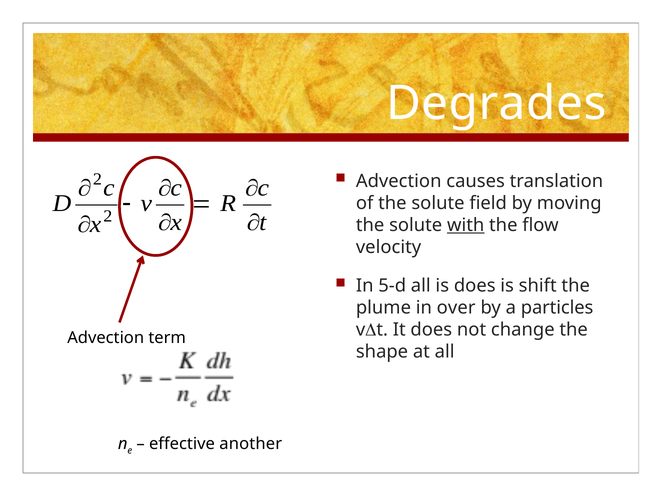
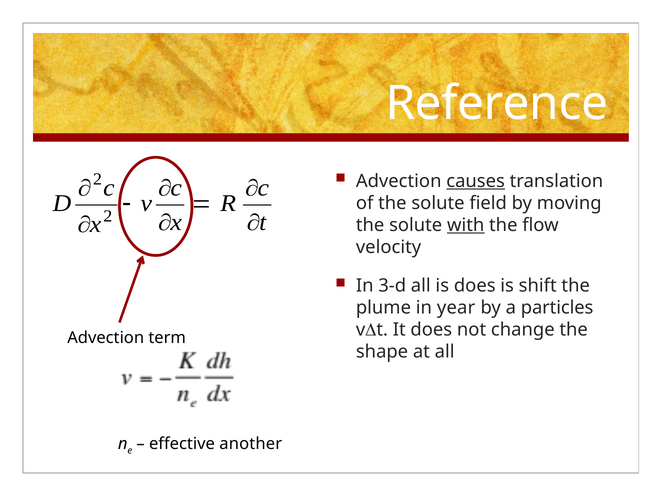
Degrades: Degrades -> Reference
causes underline: none -> present
5-d: 5-d -> 3-d
over: over -> year
